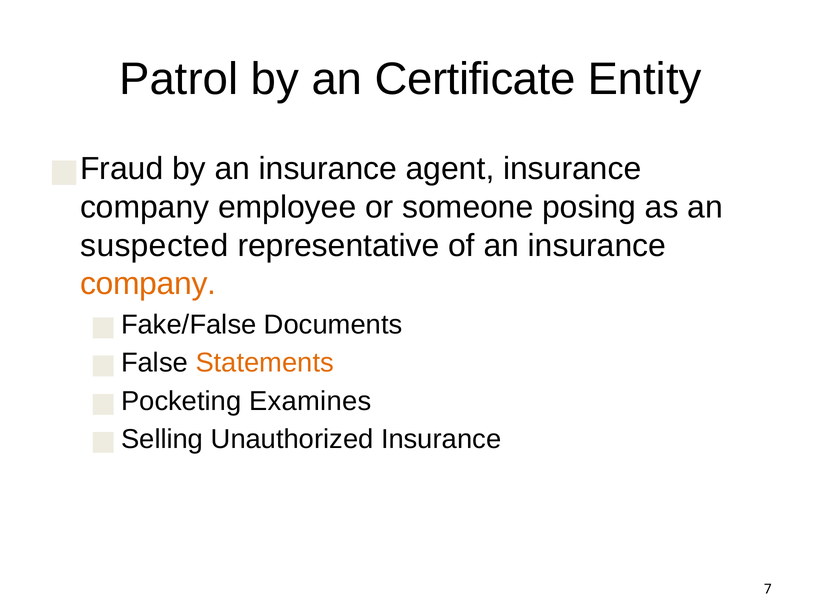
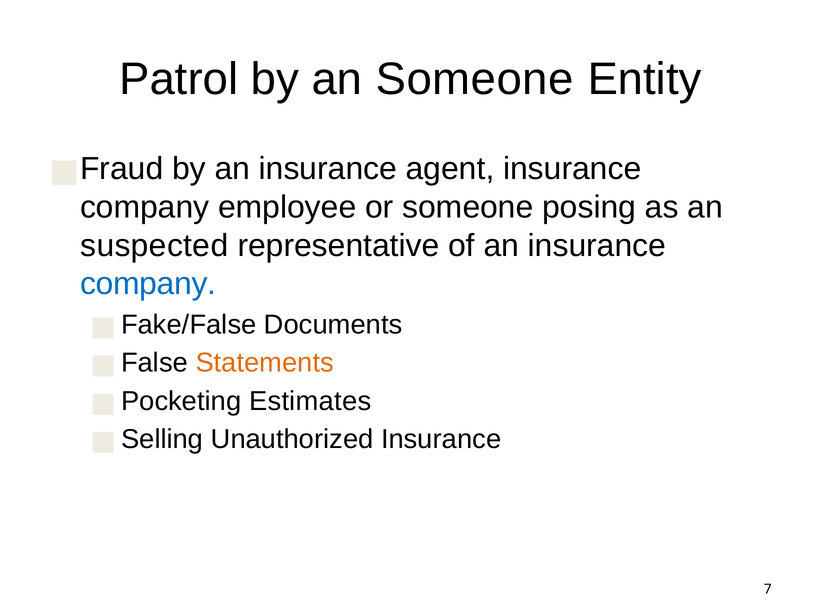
an Certificate: Certificate -> Someone
company at (148, 284) colour: orange -> blue
Examines: Examines -> Estimates
